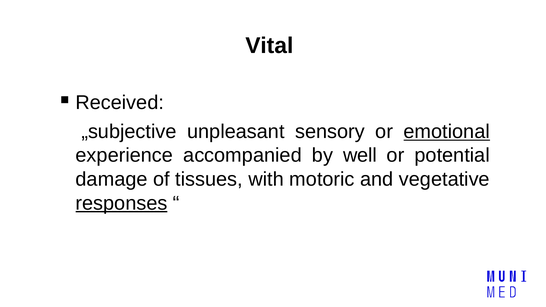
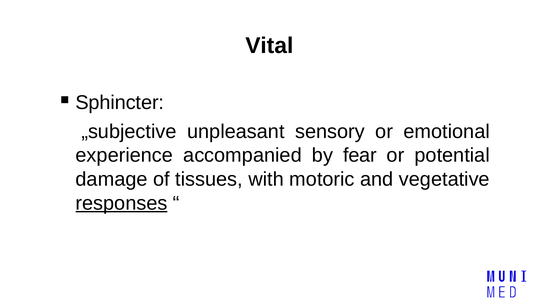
Received: Received -> Sphincter
emotional underline: present -> none
well: well -> fear
